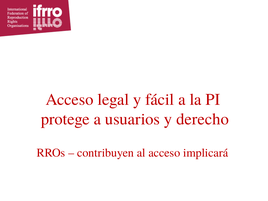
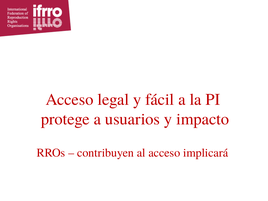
derecho: derecho -> impacto
